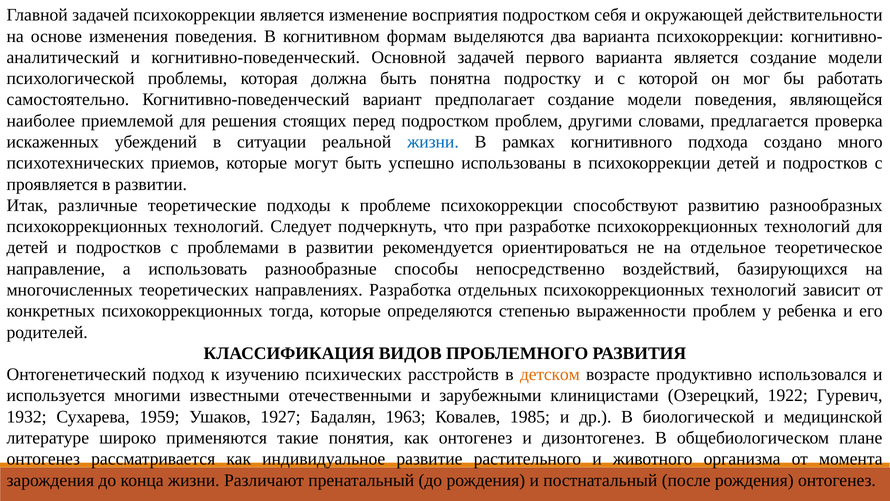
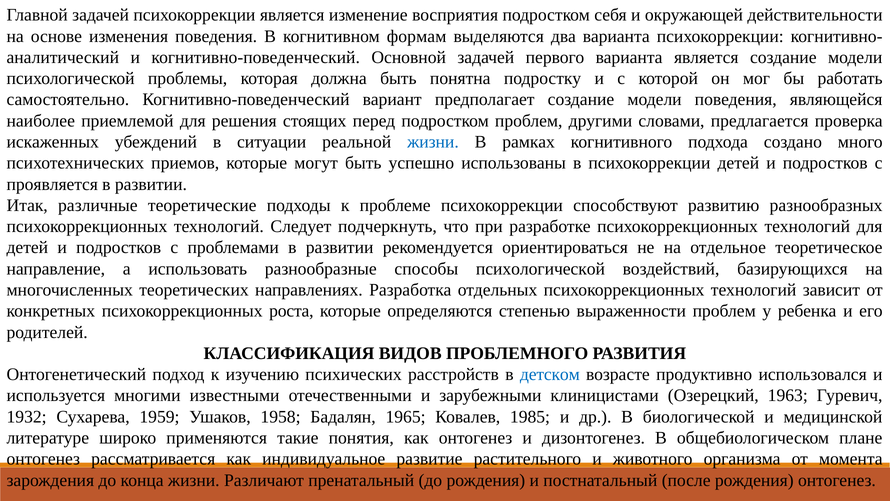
способы непосредственно: непосредственно -> психологической
тогда: тогда -> роста
детском colour: orange -> blue
1922: 1922 -> 1963
1927: 1927 -> 1958
1963: 1963 -> 1965
